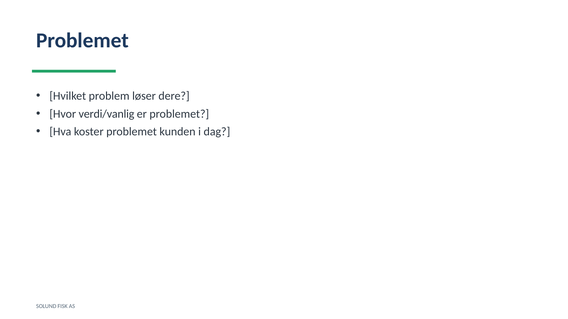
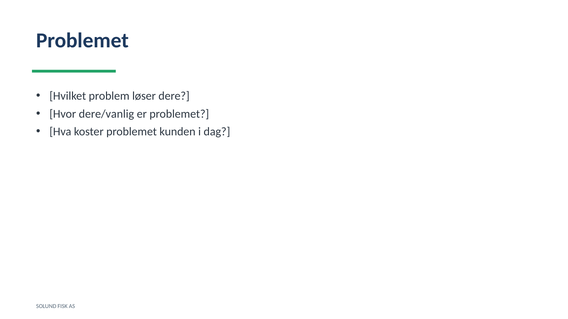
verdi/vanlig: verdi/vanlig -> dere/vanlig
